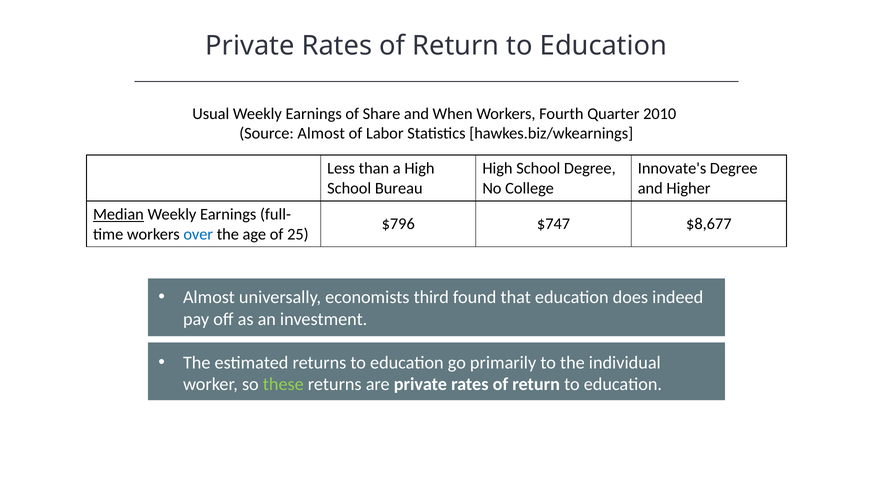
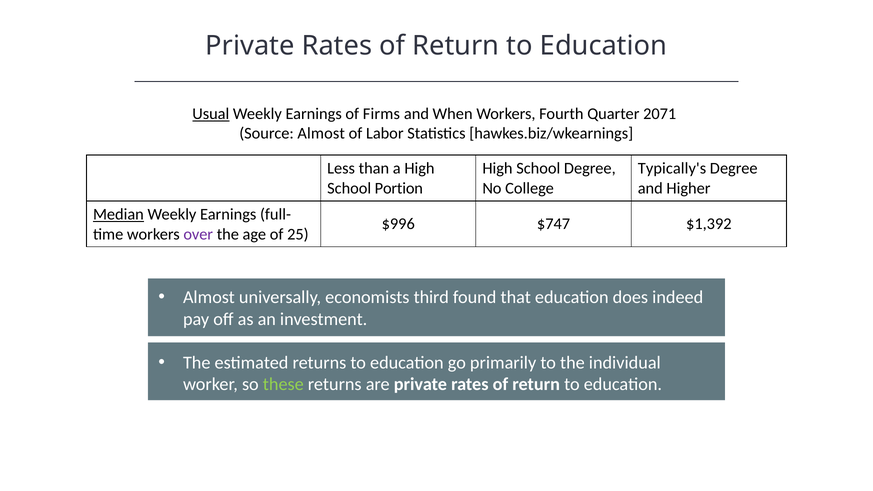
Usual underline: none -> present
Share: Share -> Firms
2010: 2010 -> 2071
Innovate's: Innovate's -> Typically's
Bureau: Bureau -> Portion
$796: $796 -> $996
$8,677: $8,677 -> $1,392
over colour: blue -> purple
